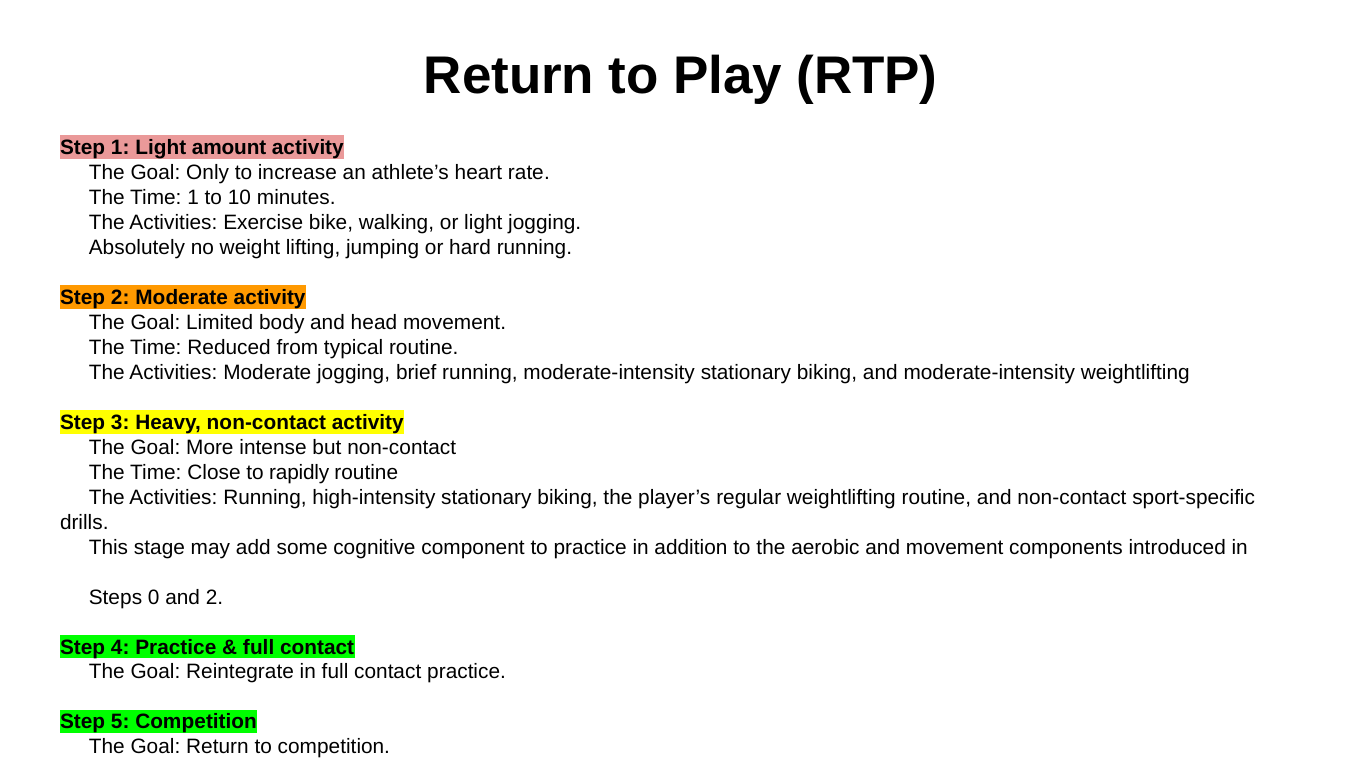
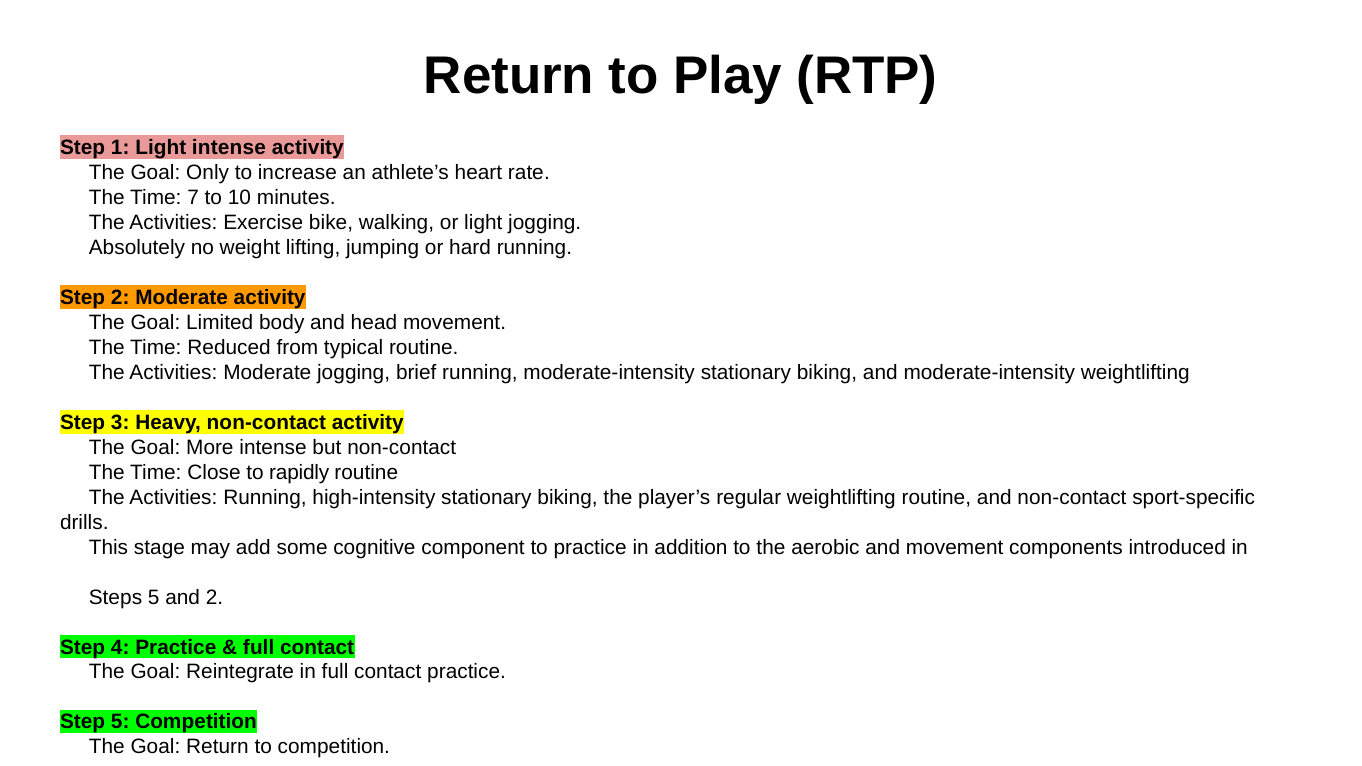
Light amount: amount -> intense
Time 1: 1 -> 7
Steps 0: 0 -> 5
